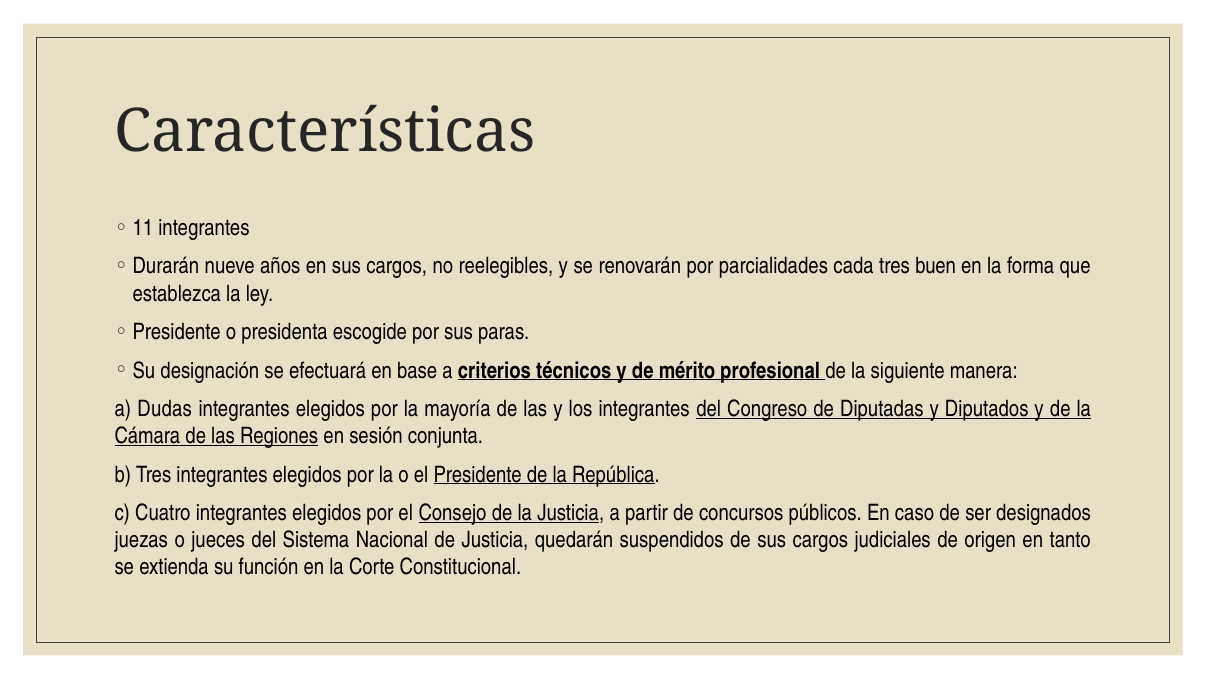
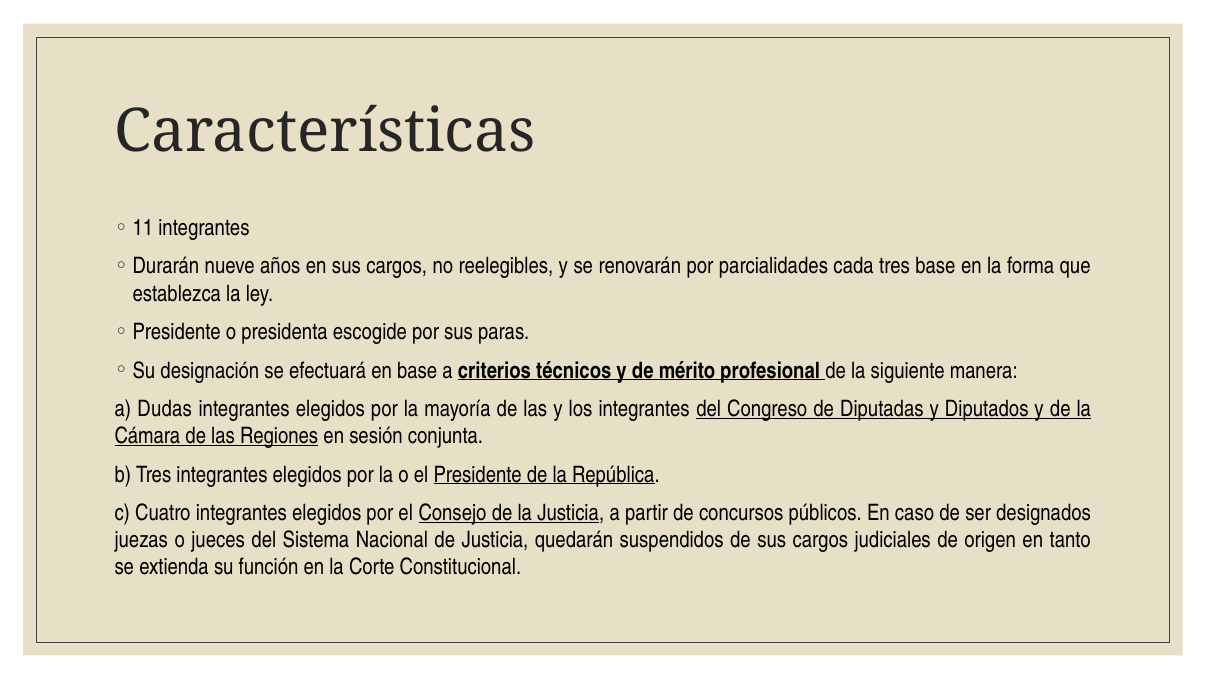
tres buen: buen -> base
